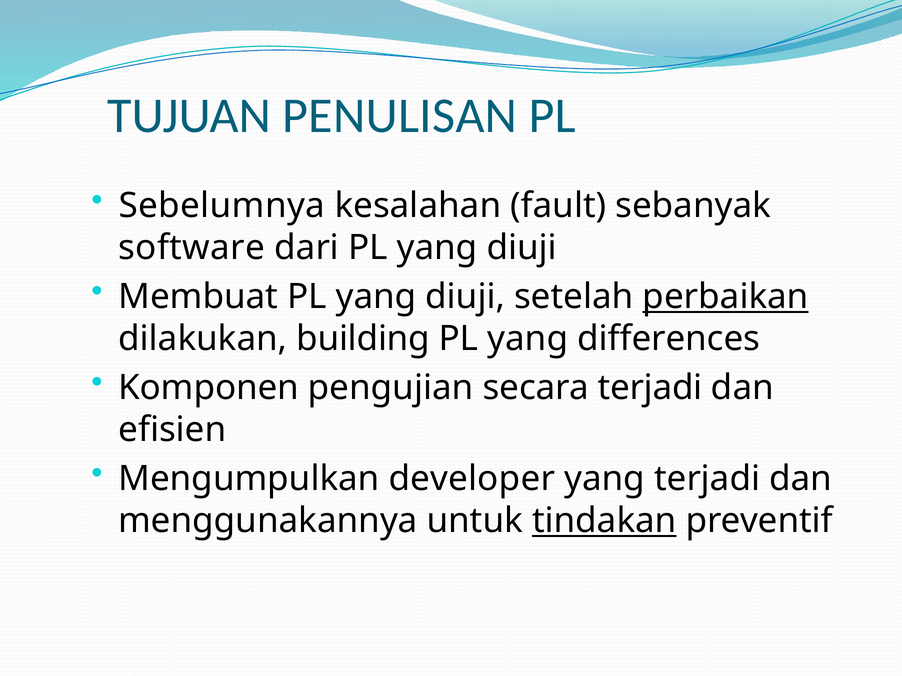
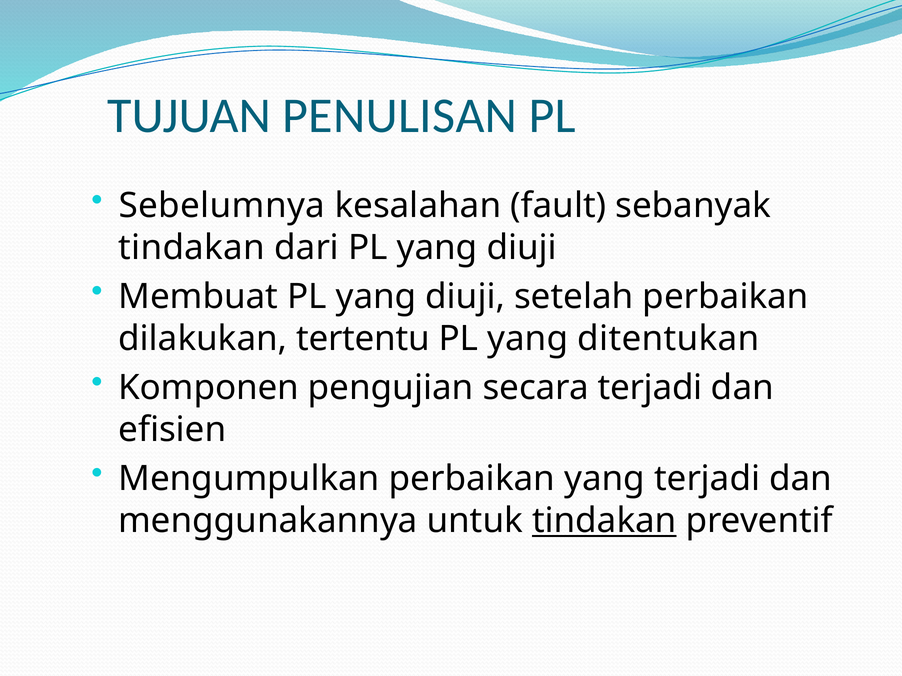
software at (192, 248): software -> tindakan
perbaikan at (726, 297) underline: present -> none
building: building -> tertentu
differences: differences -> ditentukan
Mengumpulkan developer: developer -> perbaikan
